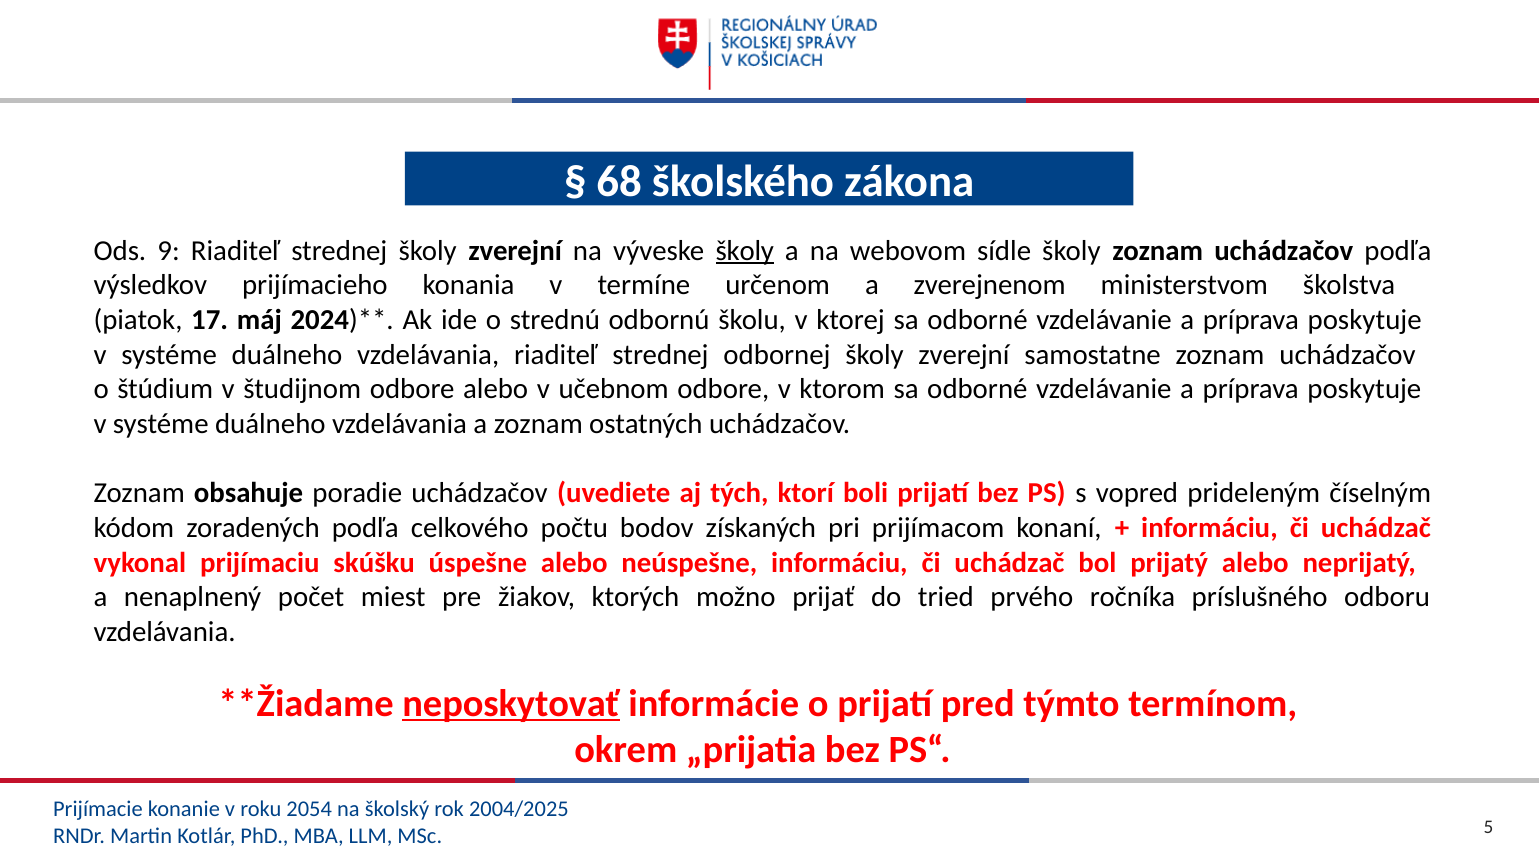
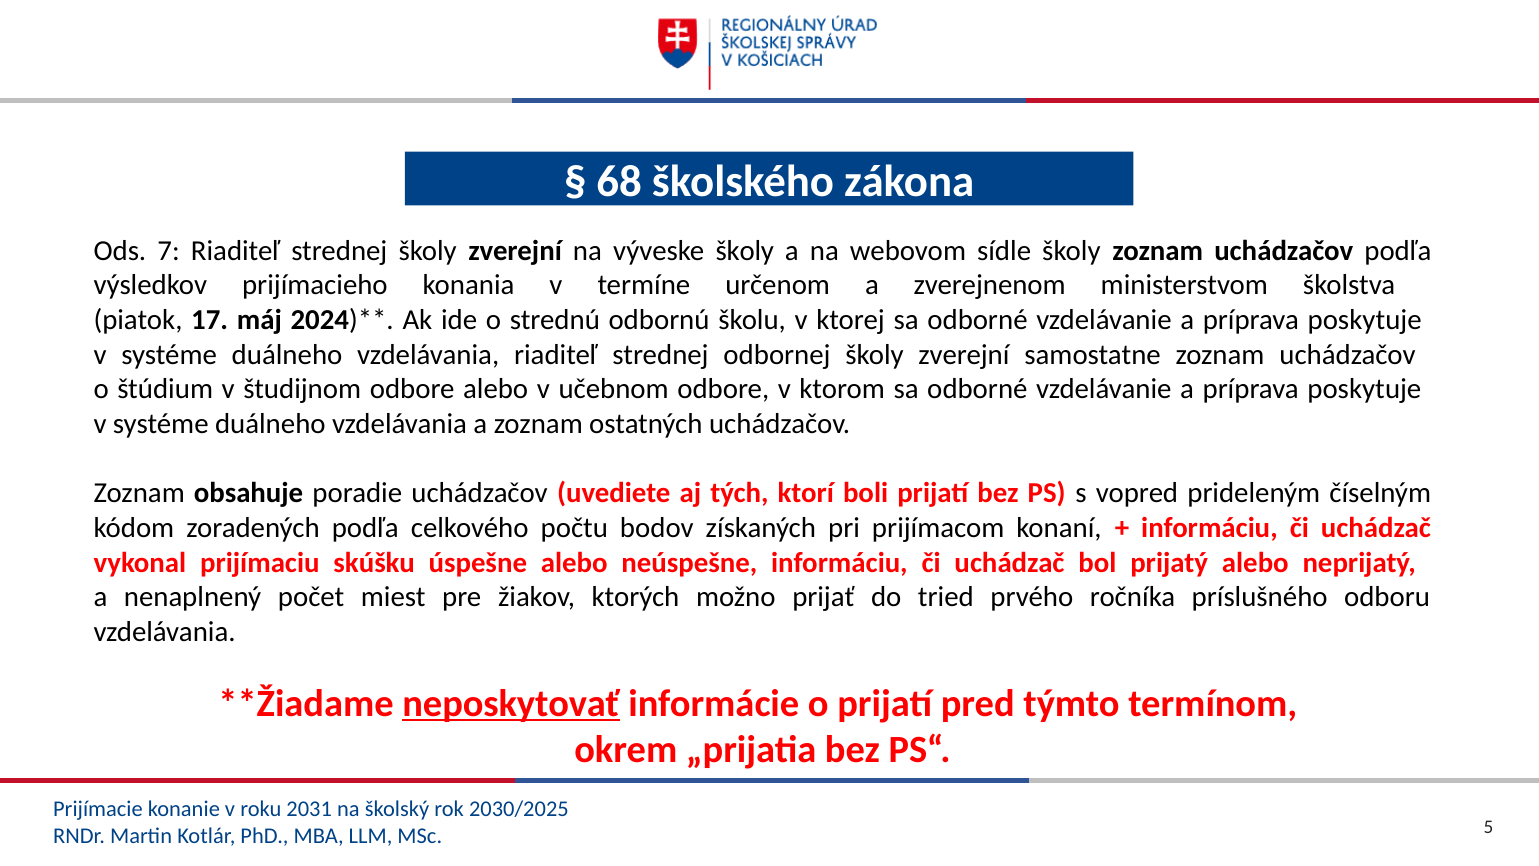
9: 9 -> 7
školy at (745, 251) underline: present -> none
2054: 2054 -> 2031
2004/2025: 2004/2025 -> 2030/2025
